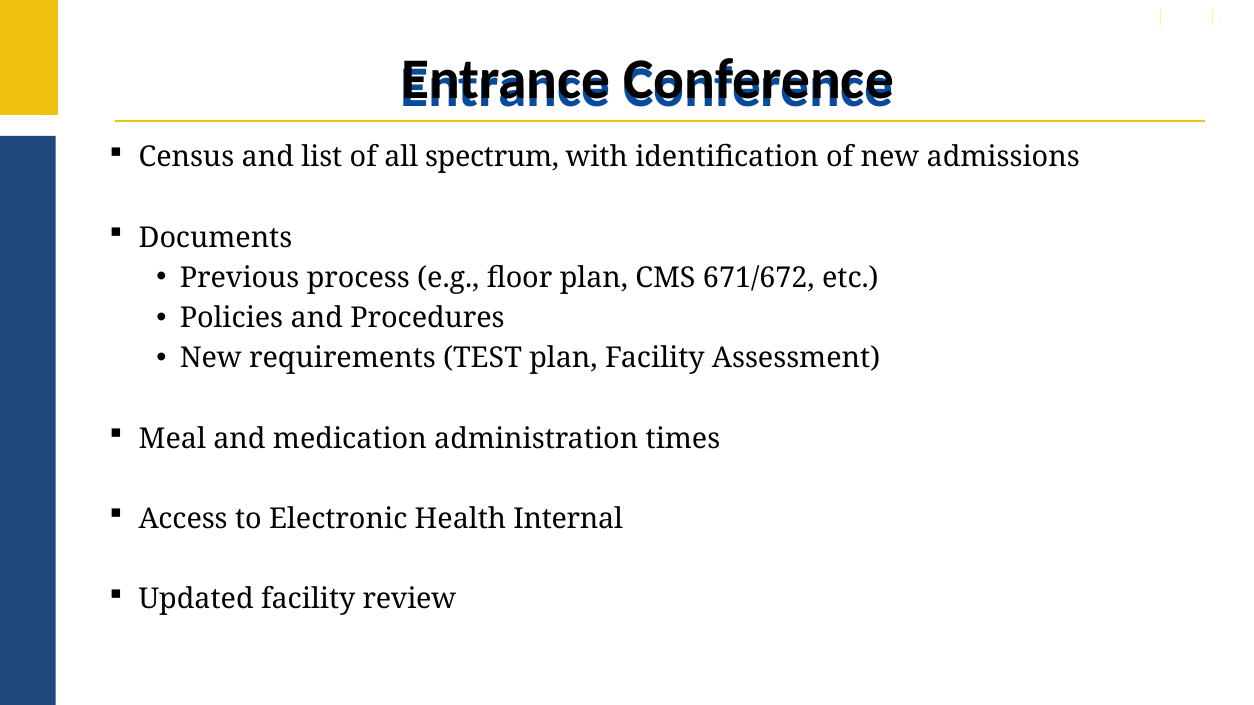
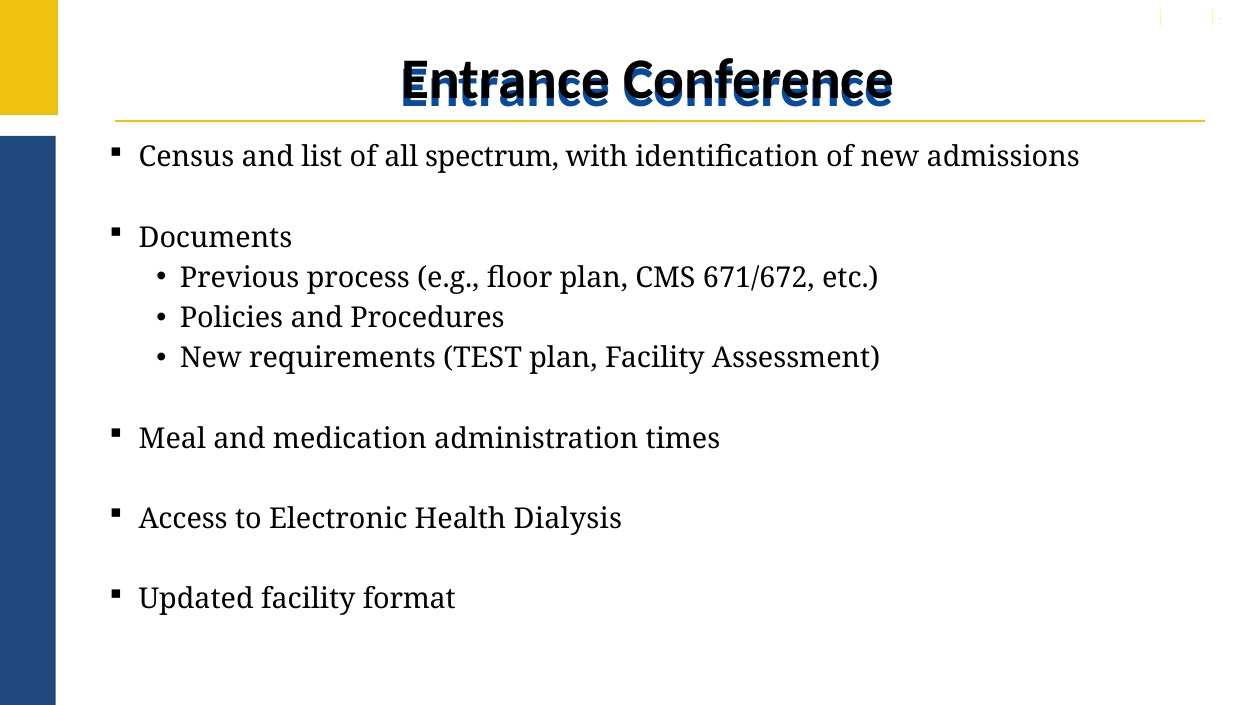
Internal: Internal -> Dialysis
review: review -> format
